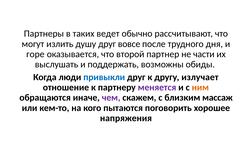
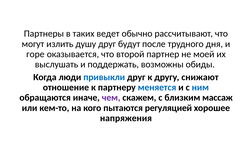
вовсе: вовсе -> будут
части: части -> моей
излучает: излучает -> снижают
меняется colour: purple -> blue
ним colour: orange -> blue
поговорить: поговорить -> регуляцией
